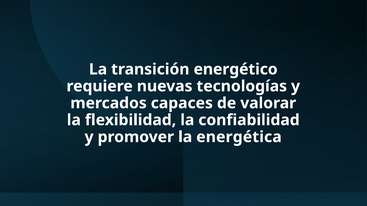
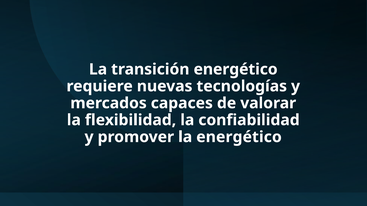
la energética: energética -> energético
